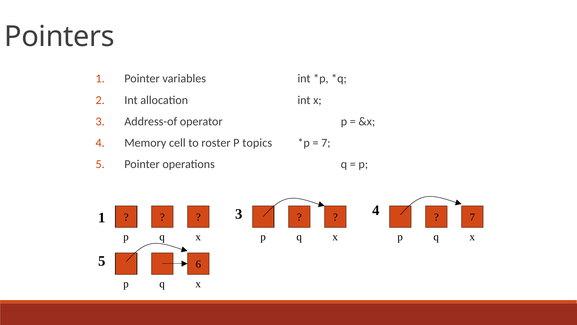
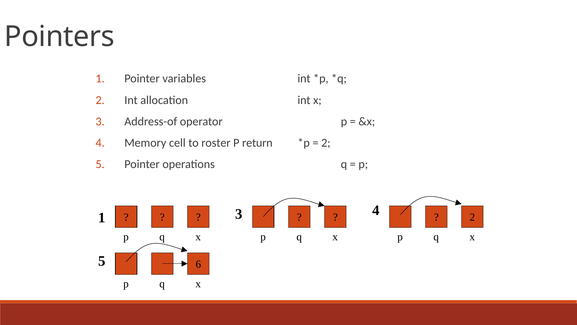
topics: topics -> return
7 at (326, 143): 7 -> 2
7 at (472, 217): 7 -> 2
